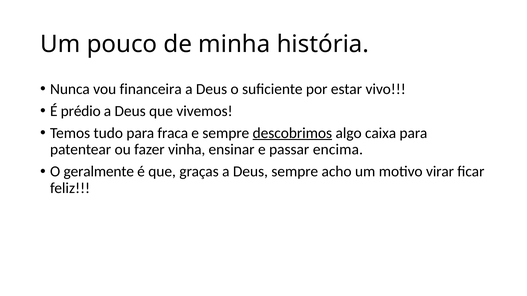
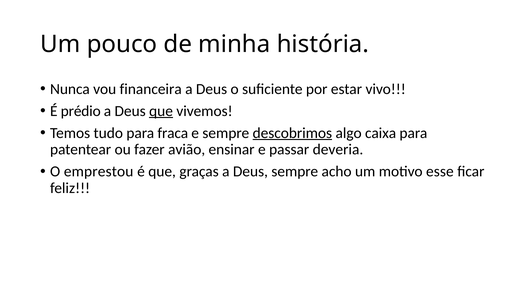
que at (161, 111) underline: none -> present
vinha: vinha -> avião
encima: encima -> deveria
geralmente: geralmente -> emprestou
virar: virar -> esse
